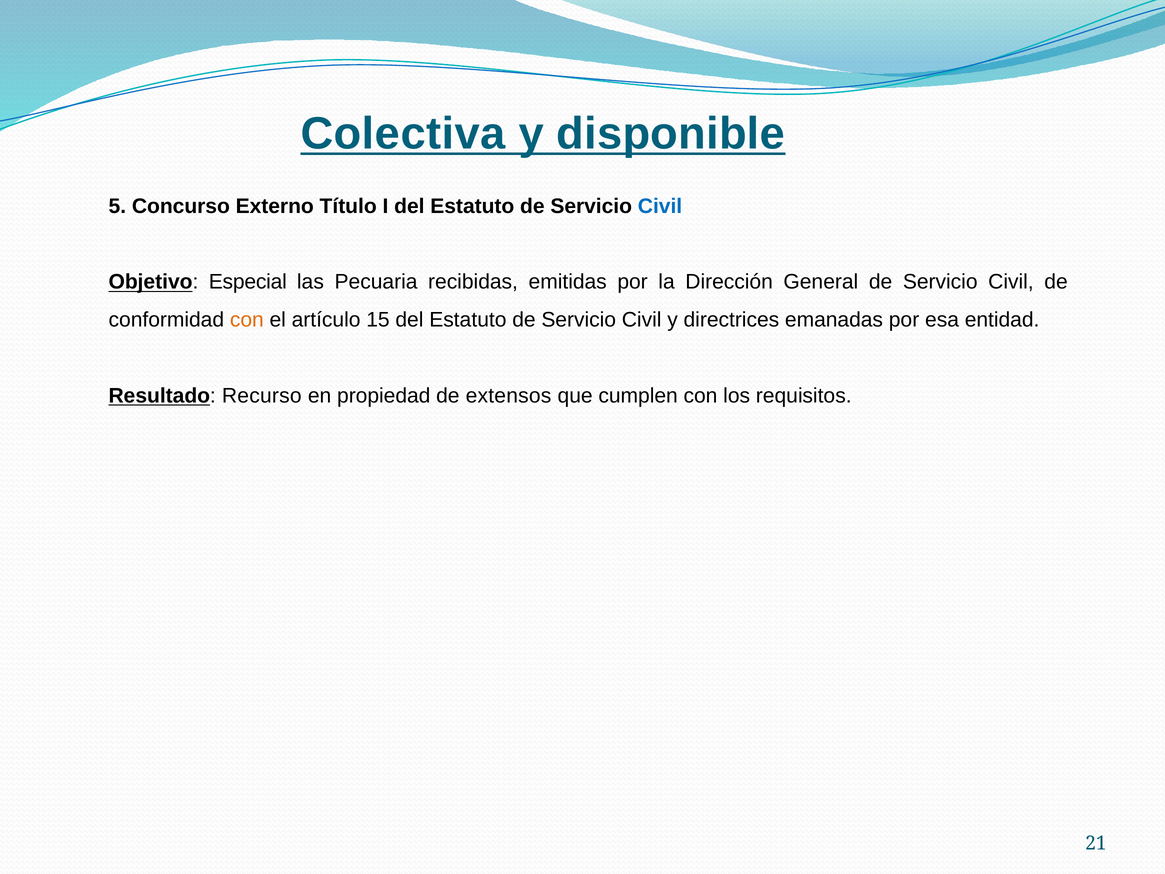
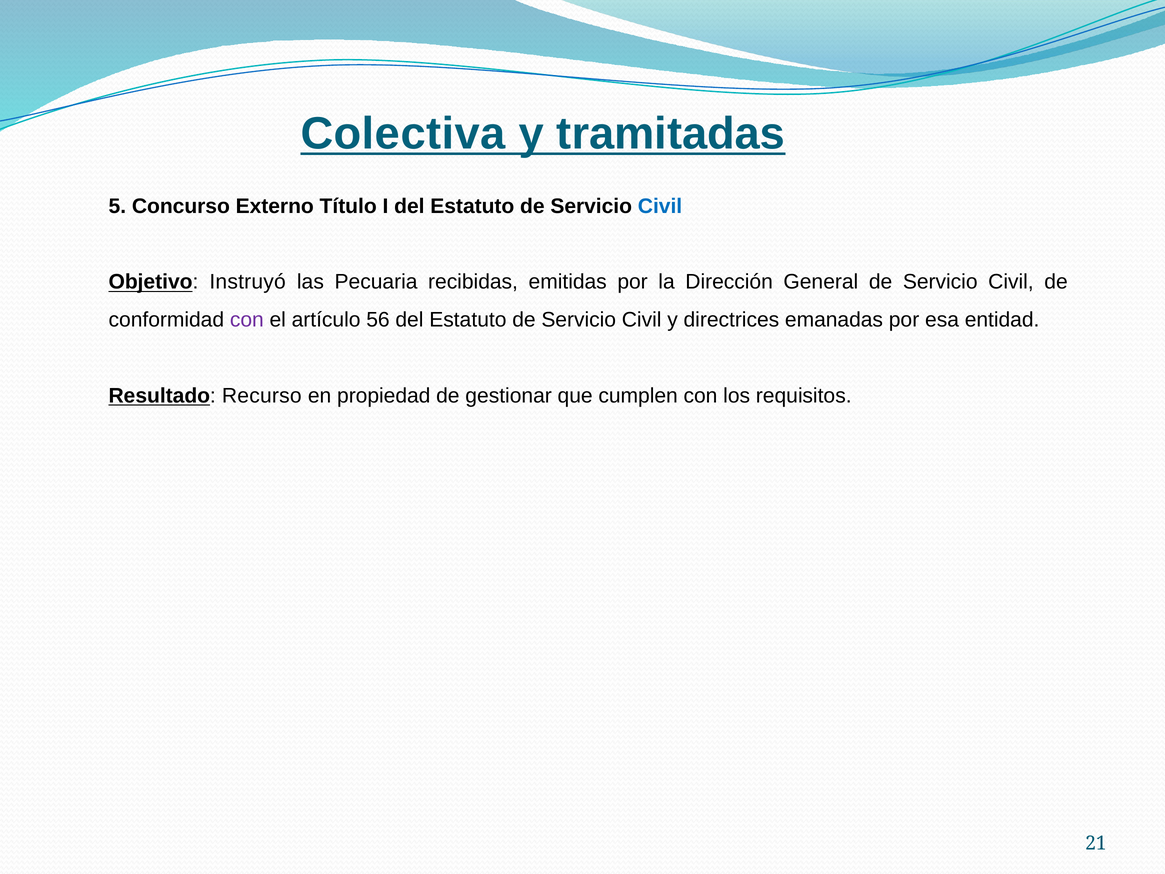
disponible: disponible -> tramitadas
Especial: Especial -> Instruyó
con at (247, 320) colour: orange -> purple
15: 15 -> 56
extensos: extensos -> gestionar
